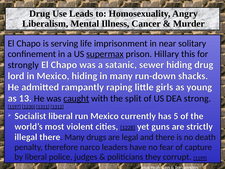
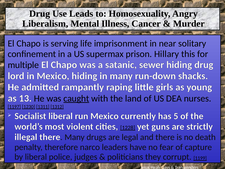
supermax underline: present -> none
strongly: strongly -> multiple
split: split -> land
strong: strong -> nurses
